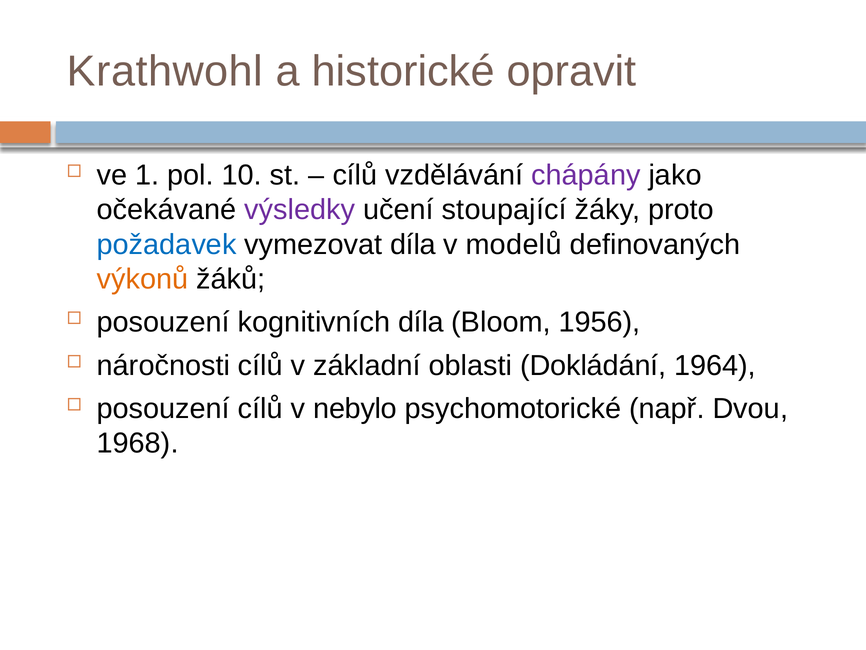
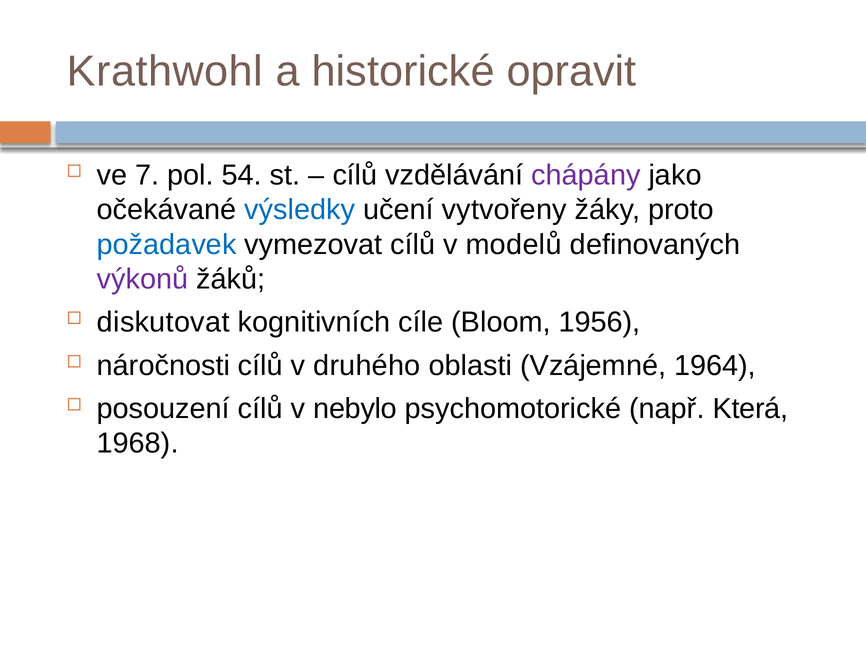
1: 1 -> 7
10: 10 -> 54
výsledky colour: purple -> blue
stoupající: stoupající -> vytvořeny
vymezovat díla: díla -> cílů
výkonů colour: orange -> purple
posouzení at (163, 322): posouzení -> diskutovat
kognitivních díla: díla -> cíle
základní: základní -> druhého
Dokládání: Dokládání -> Vzájemné
Dvou: Dvou -> Která
